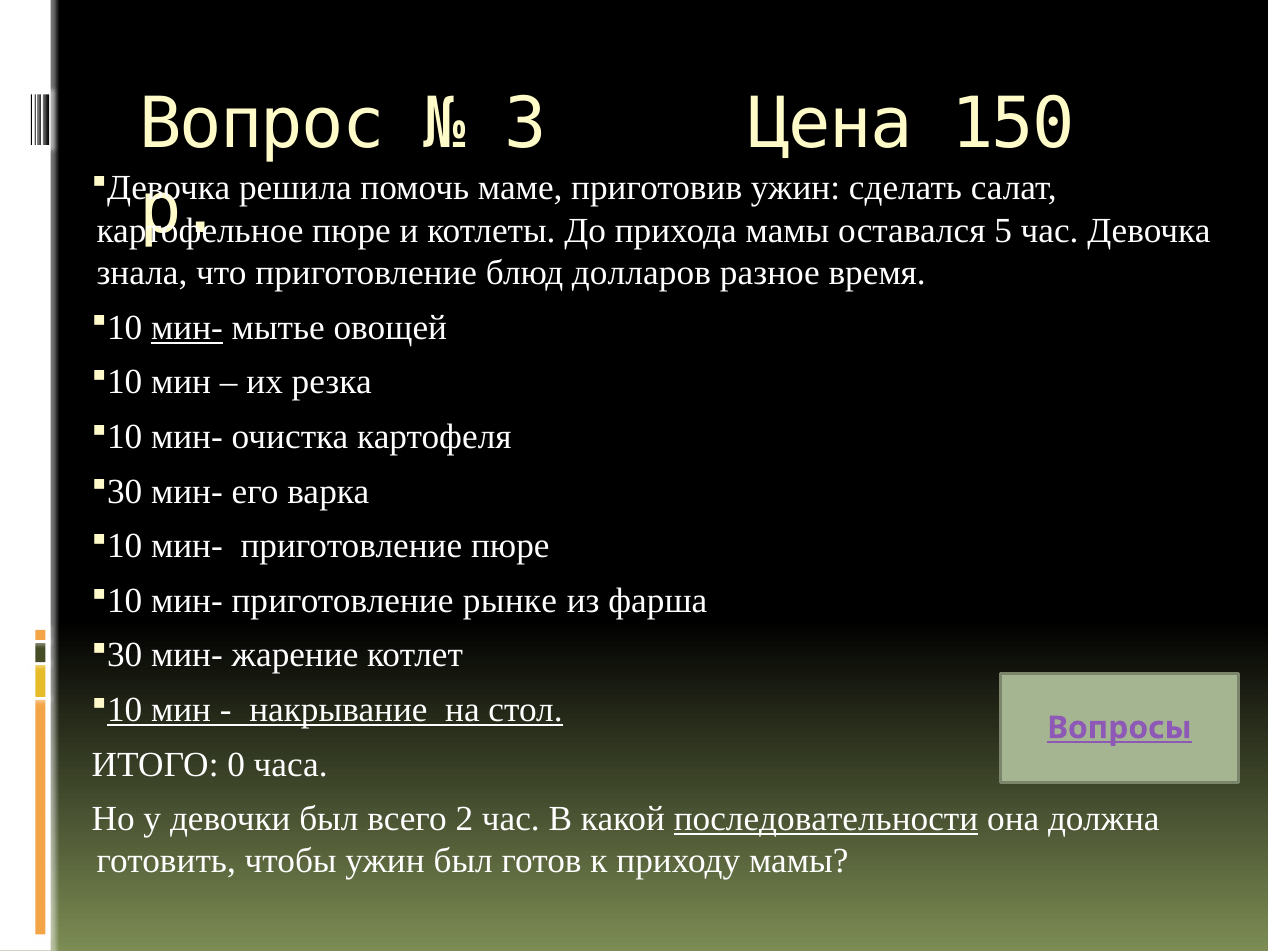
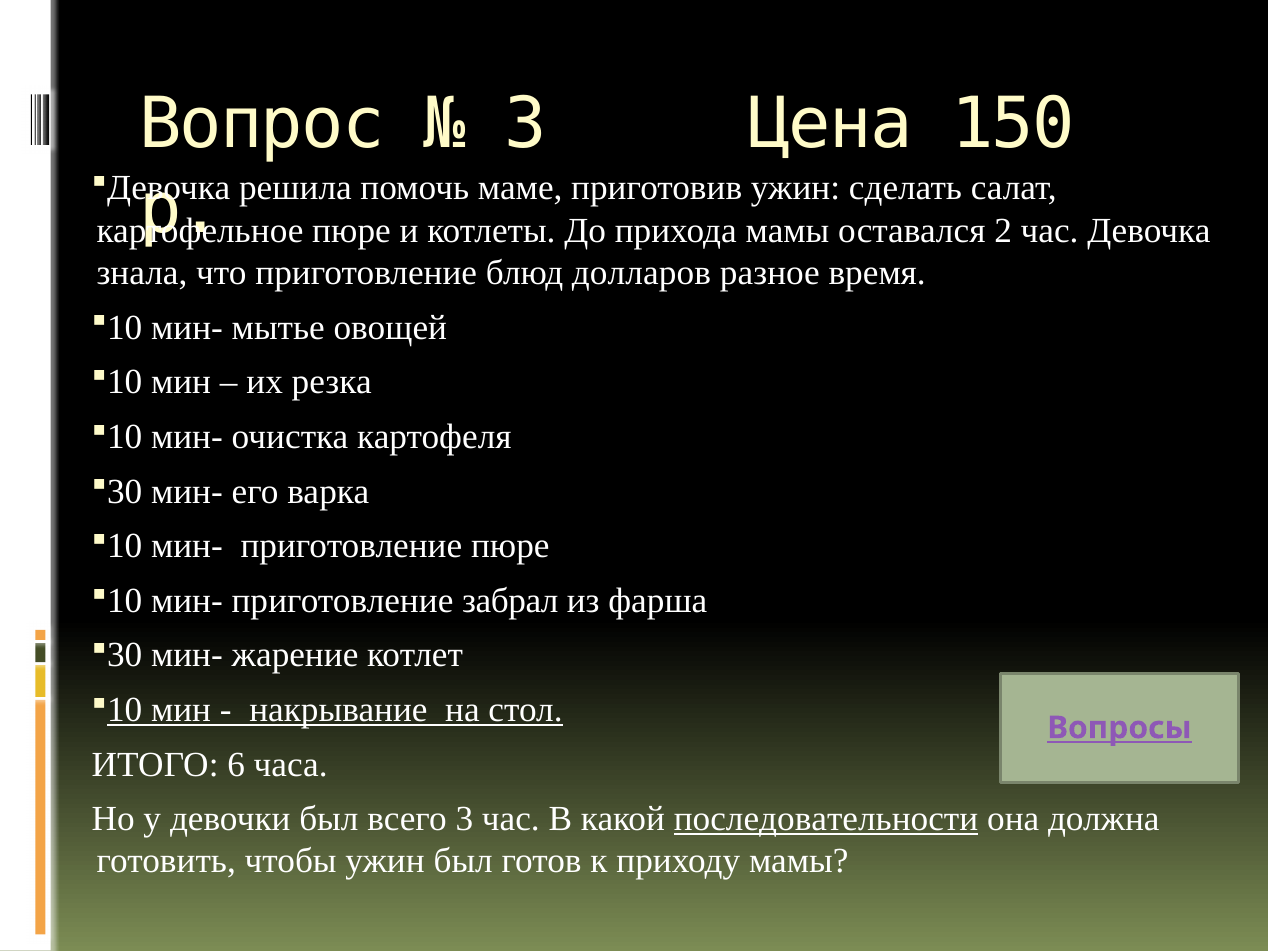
5: 5 -> 2
мин- at (187, 328) underline: present -> none
рынке: рынке -> забрал
0: 0 -> 6
всего 2: 2 -> 3
